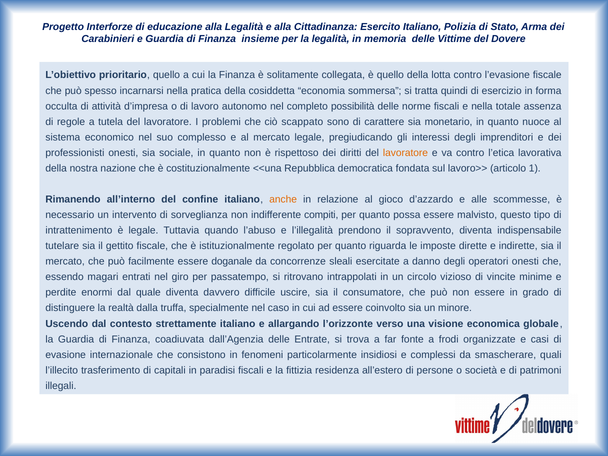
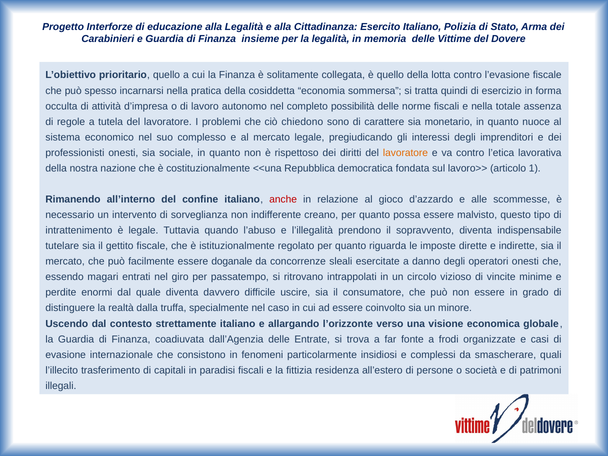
scappato: scappato -> chiedono
anche colour: orange -> red
compiti: compiti -> creano
